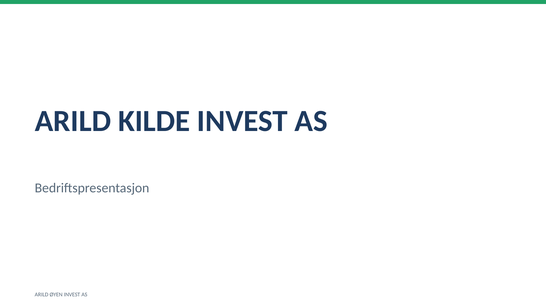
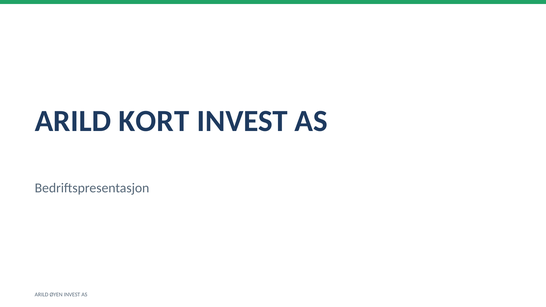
KILDE: KILDE -> KORT
